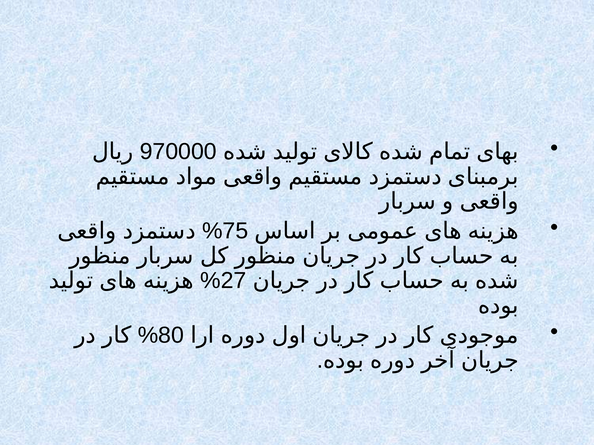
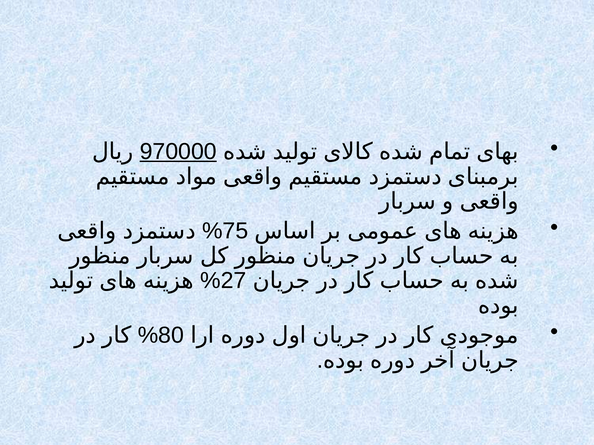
970000 underline: none -> present
